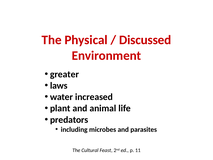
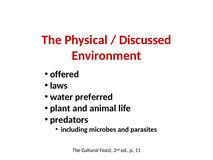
greater: greater -> offered
increased: increased -> preferred
